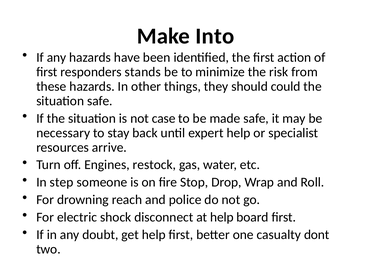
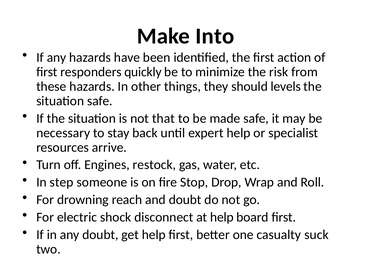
stands: stands -> quickly
could: could -> levels
case: case -> that
and police: police -> doubt
dont: dont -> suck
